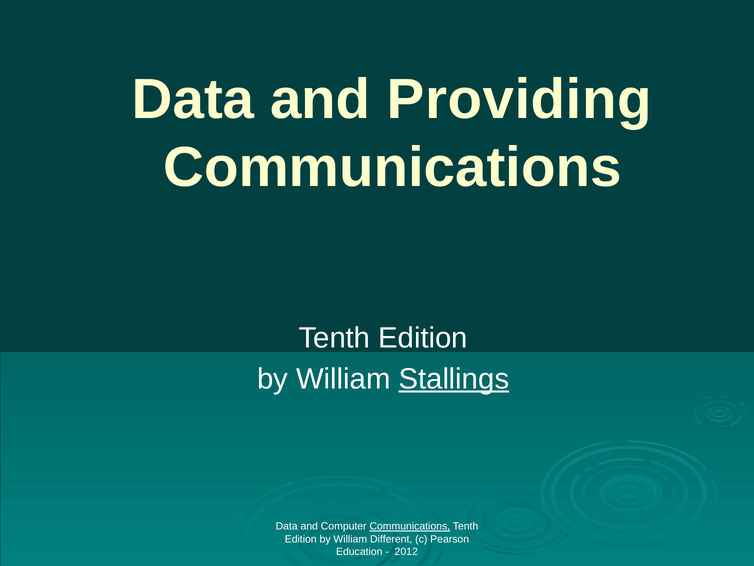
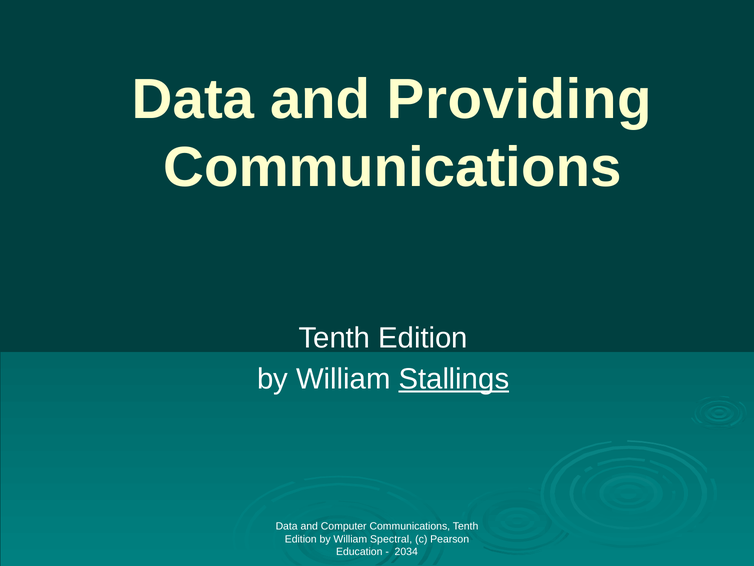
Communications at (410, 526) underline: present -> none
Different: Different -> Spectral
2012: 2012 -> 2034
